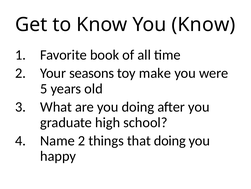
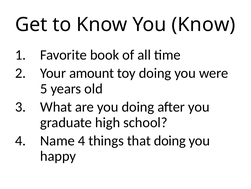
seasons: seasons -> amount
toy make: make -> doing
Name 2: 2 -> 4
